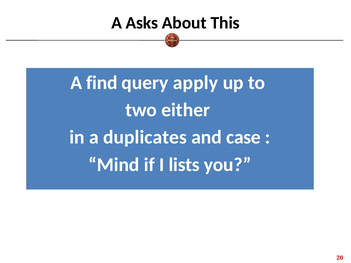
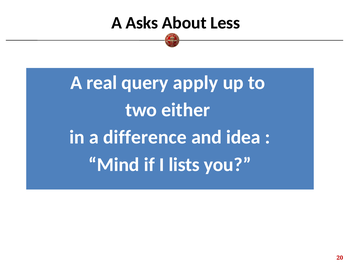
This: This -> Less
find: find -> real
duplicates: duplicates -> difference
case: case -> idea
